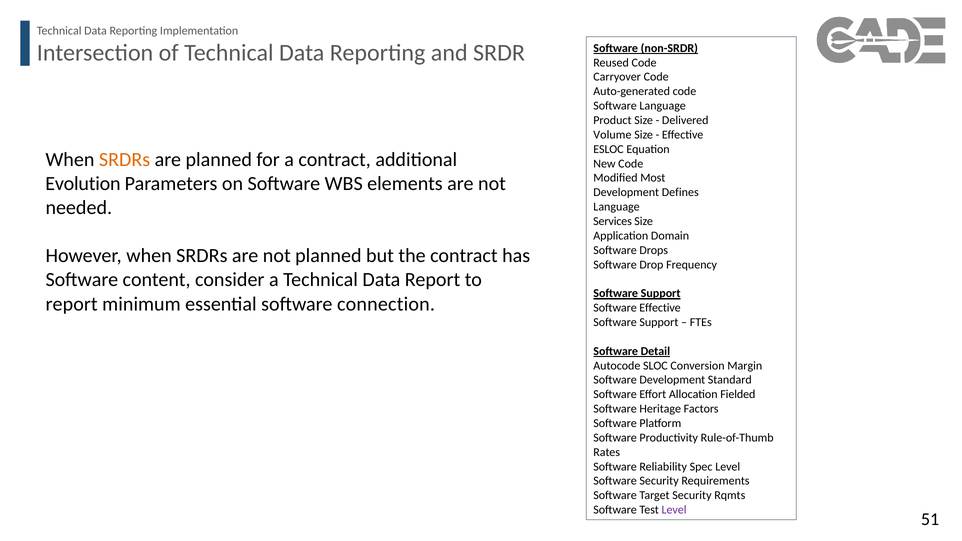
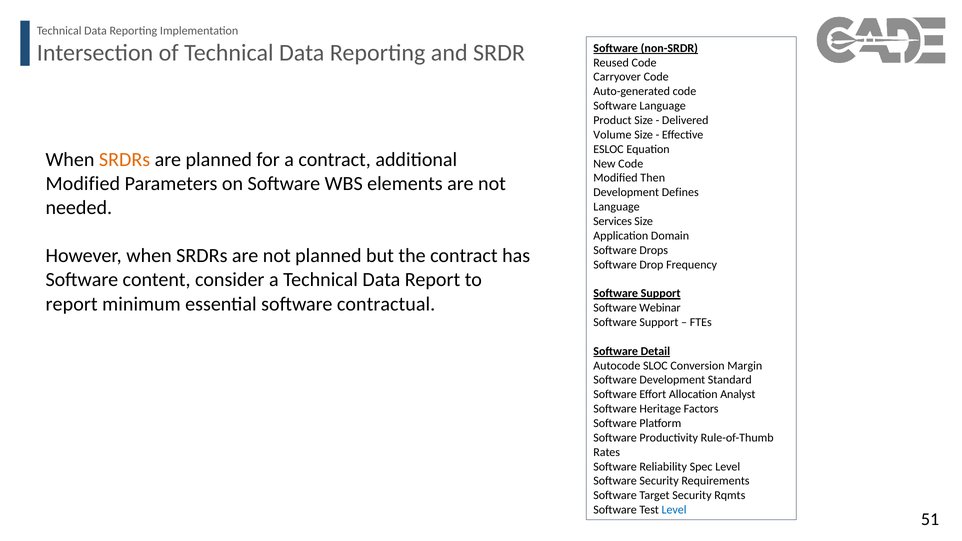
Most: Most -> Then
Evolution at (83, 184): Evolution -> Modified
connection: connection -> contractual
Software Effective: Effective -> Webinar
Fielded: Fielded -> Analyst
Level at (674, 510) colour: purple -> blue
